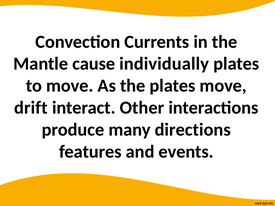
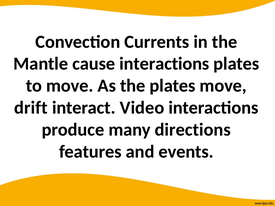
cause individually: individually -> interactions
Other: Other -> Video
